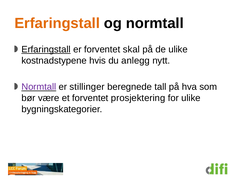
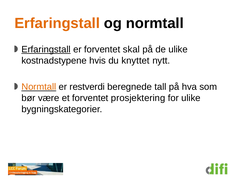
anlegg: anlegg -> knyttet
Normtall at (39, 87) colour: purple -> orange
stillinger: stillinger -> restverdi
